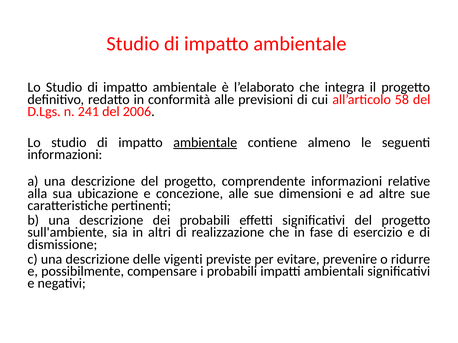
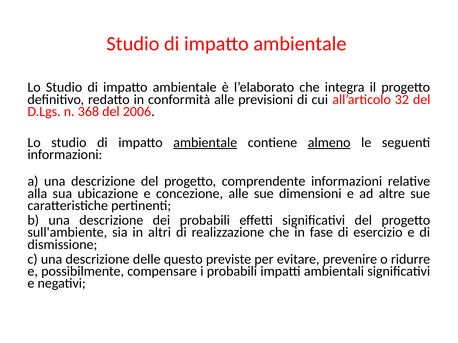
58: 58 -> 32
241: 241 -> 368
almeno underline: none -> present
vigenti: vigenti -> questo
